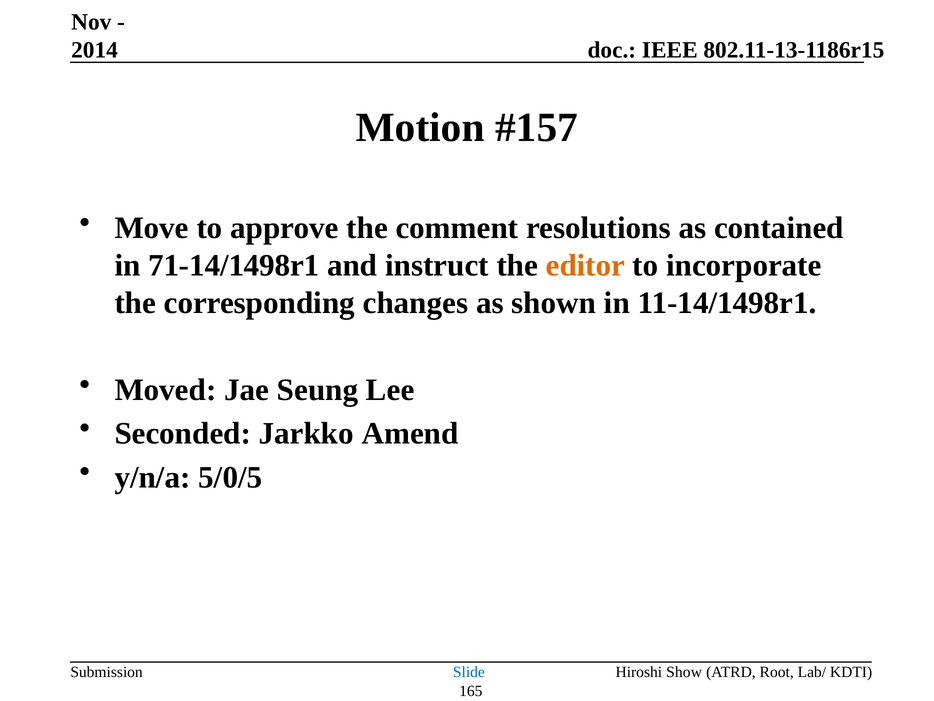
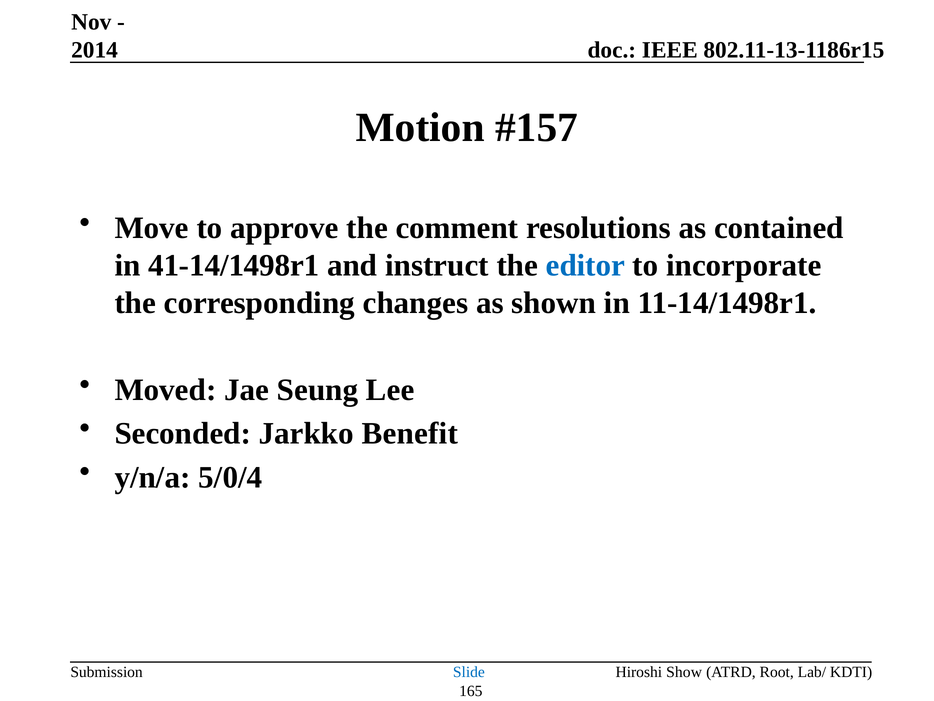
71-14/1498r1: 71-14/1498r1 -> 41-14/1498r1
editor colour: orange -> blue
Amend: Amend -> Benefit
5/0/5: 5/0/5 -> 5/0/4
